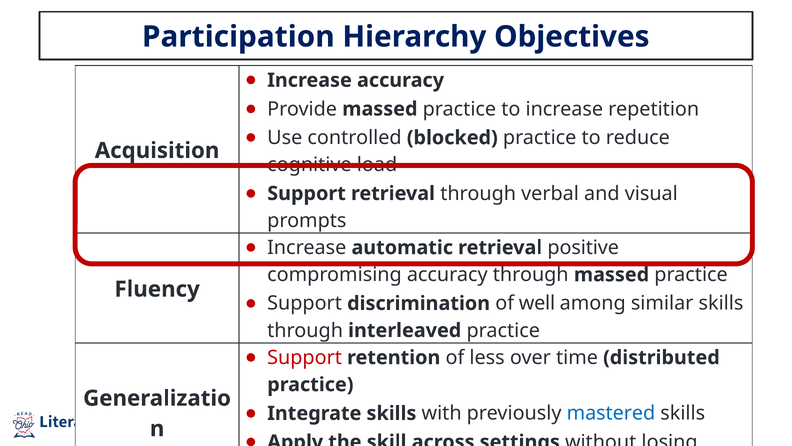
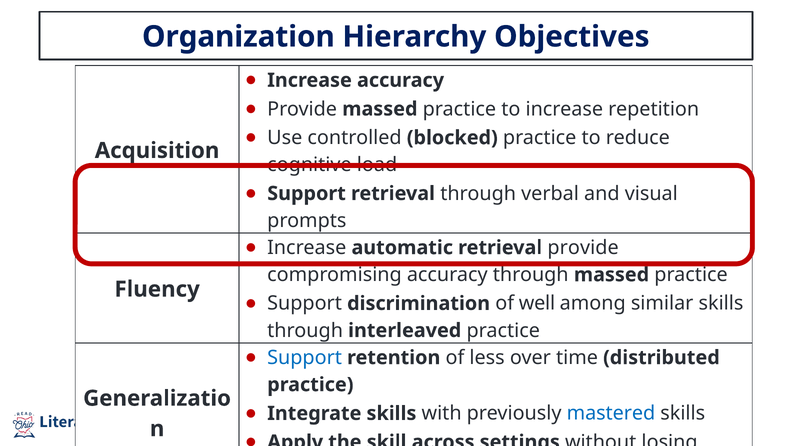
Participation: Participation -> Organization
positive at (583, 247): positive -> provide
Support at (305, 357) colour: red -> blue
